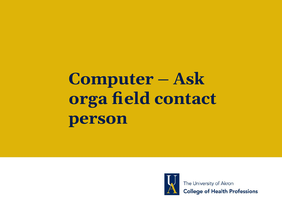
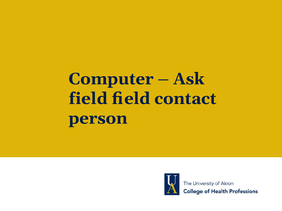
orga at (88, 99): orga -> field
